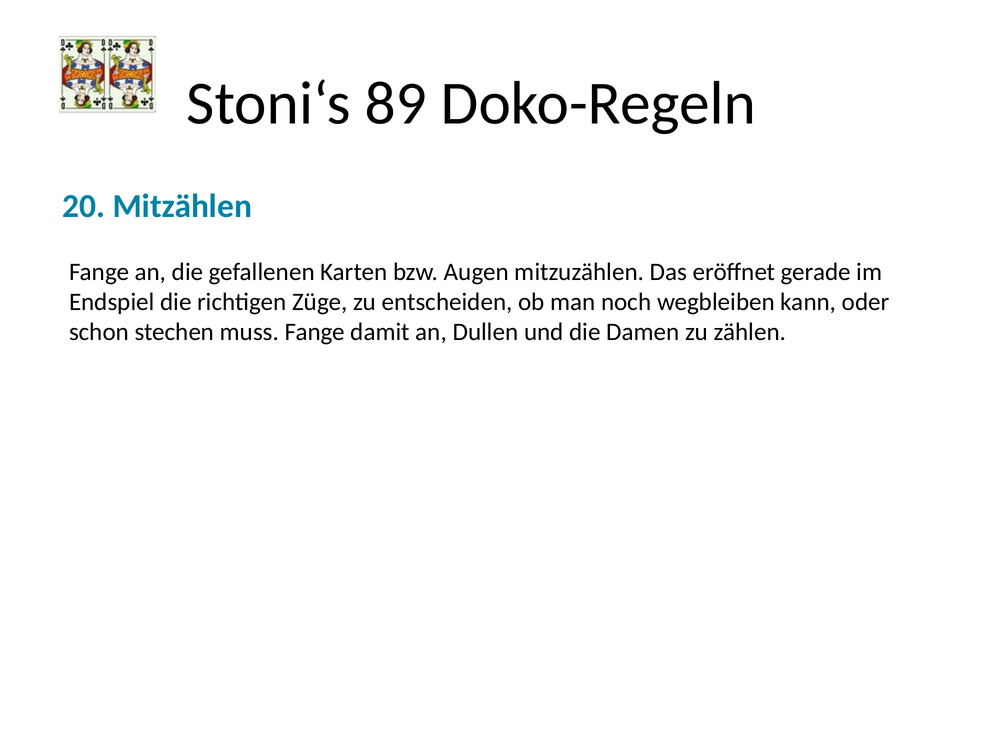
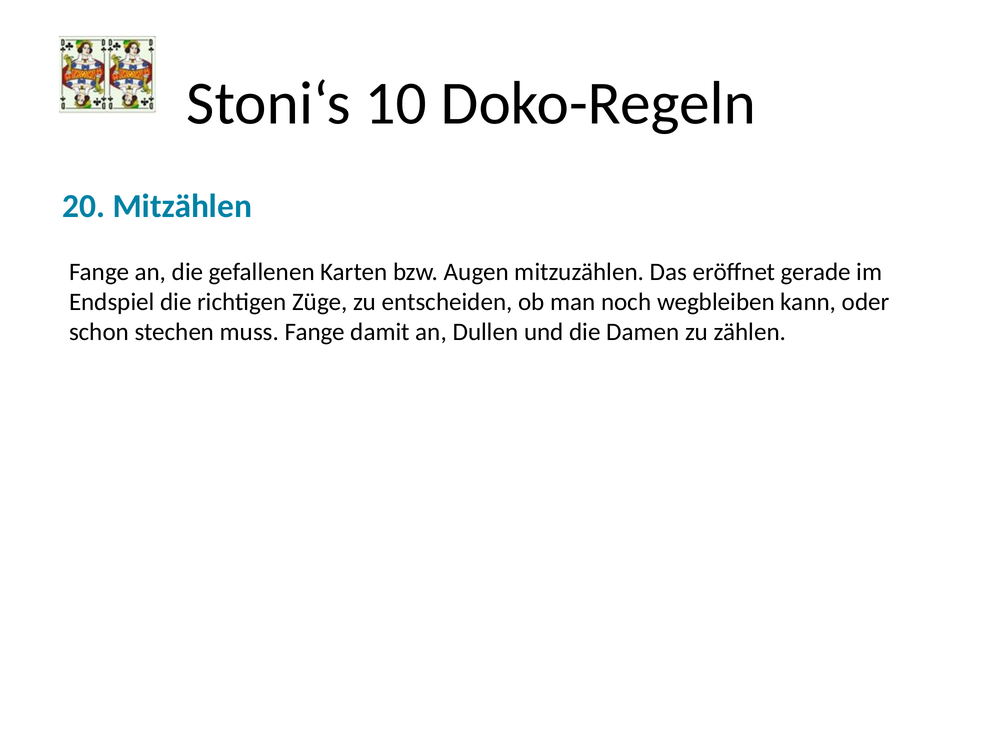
89: 89 -> 10
